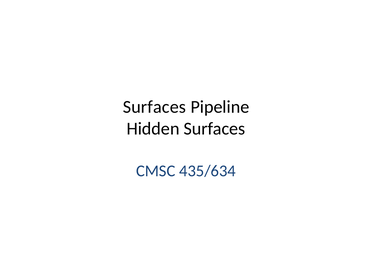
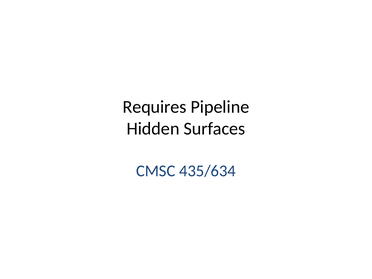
Surfaces at (154, 107): Surfaces -> Requires
